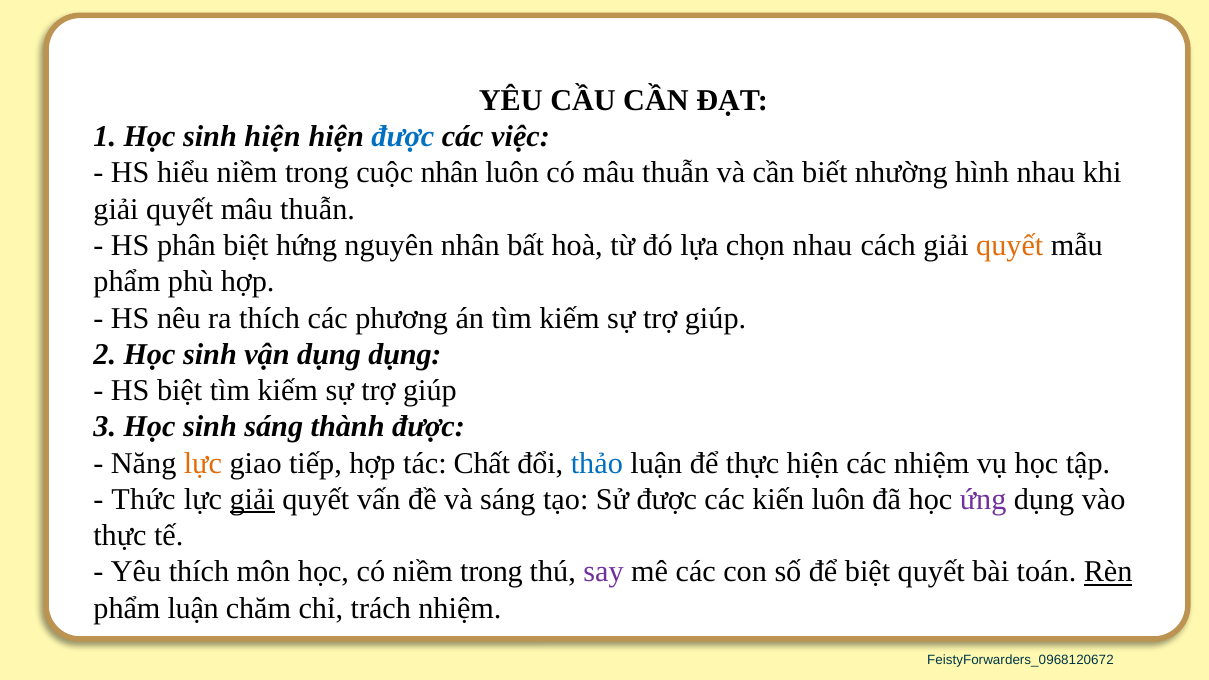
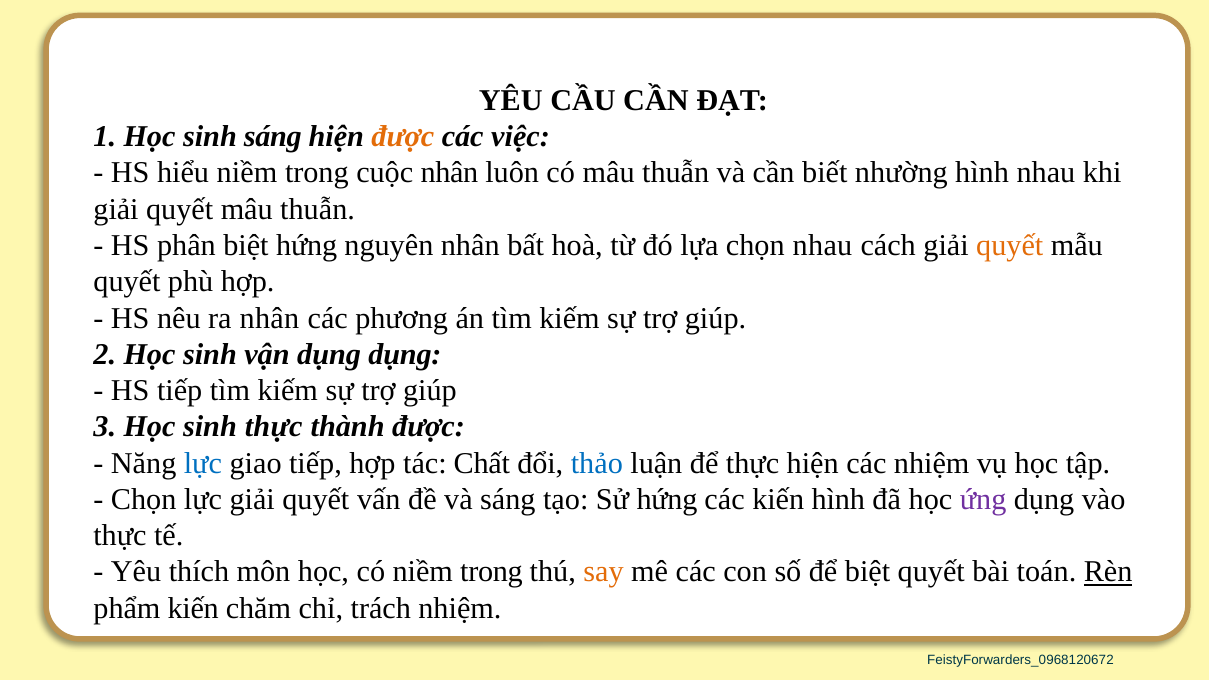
sinh hiện: hiện -> sáng
được at (403, 137) colour: blue -> orange
phẩm at (127, 282): phẩm -> quyết
ra thích: thích -> nhân
HS biệt: biệt -> tiếp
sinh sáng: sáng -> thực
lực at (203, 463) colour: orange -> blue
Thức at (144, 499): Thức -> Chọn
giải at (252, 499) underline: present -> none
Sử được: được -> hứng
kiến luôn: luôn -> hình
say colour: purple -> orange
phẩm luận: luận -> kiến
